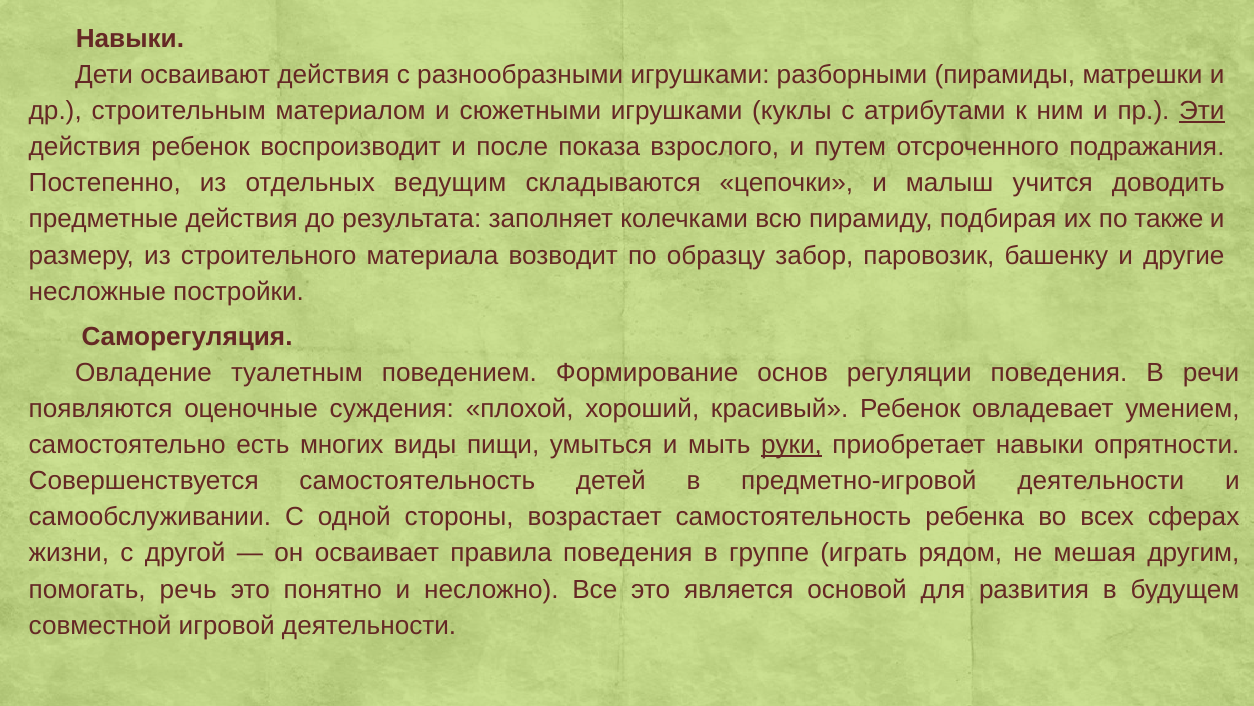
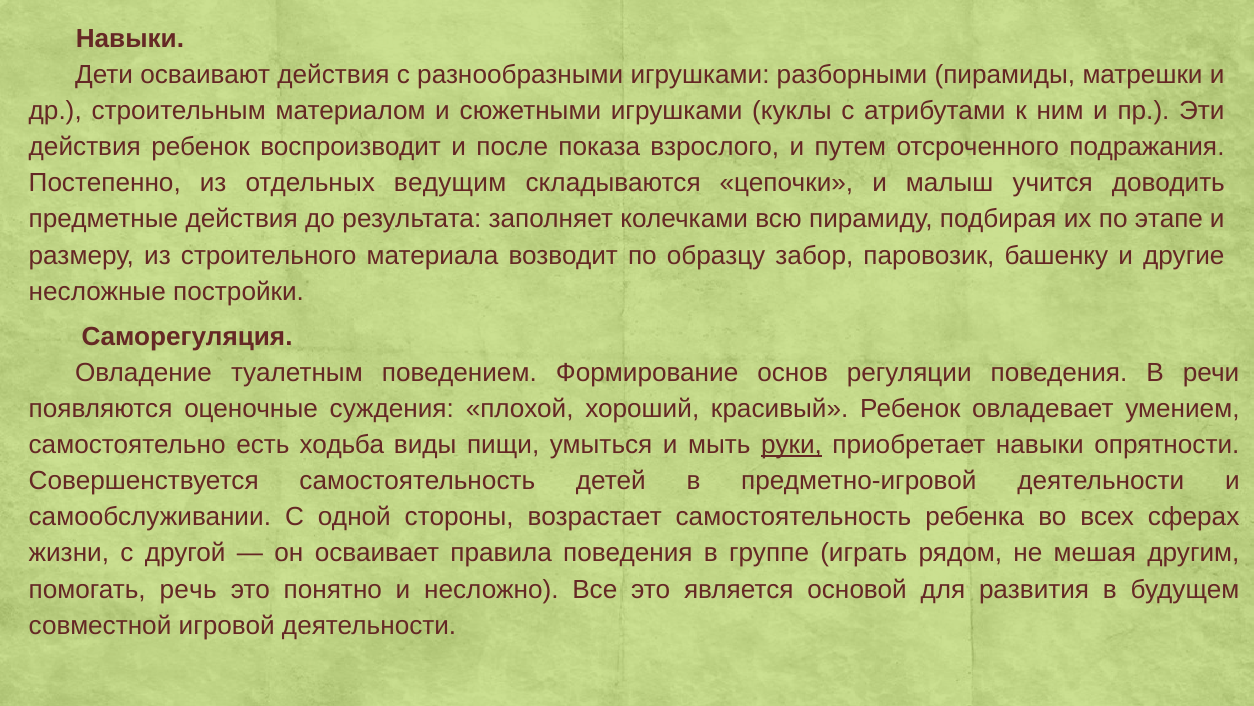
Эти underline: present -> none
также: также -> этапе
многих: многих -> ходьба
